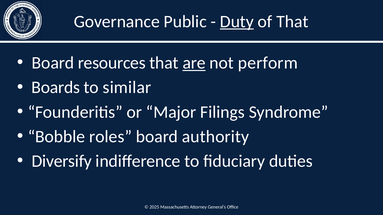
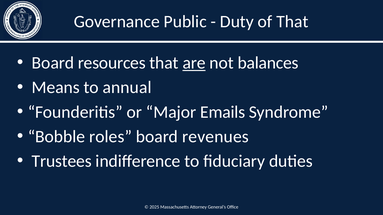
Duty underline: present -> none
perform: perform -> balances
Boards: Boards -> Means
similar: similar -> annual
Filings: Filings -> Emails
authority: authority -> revenues
Diversify: Diversify -> Trustees
